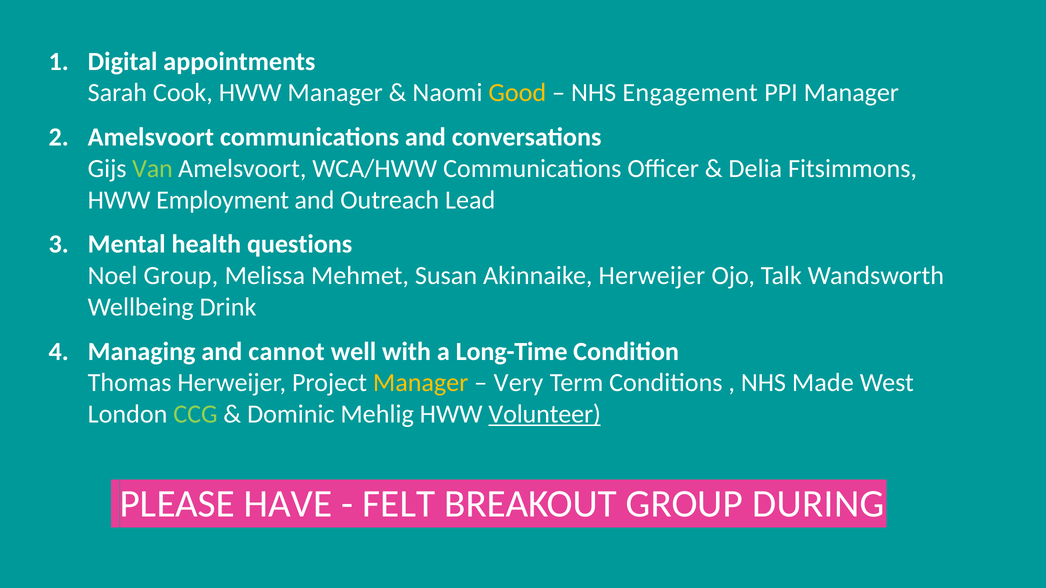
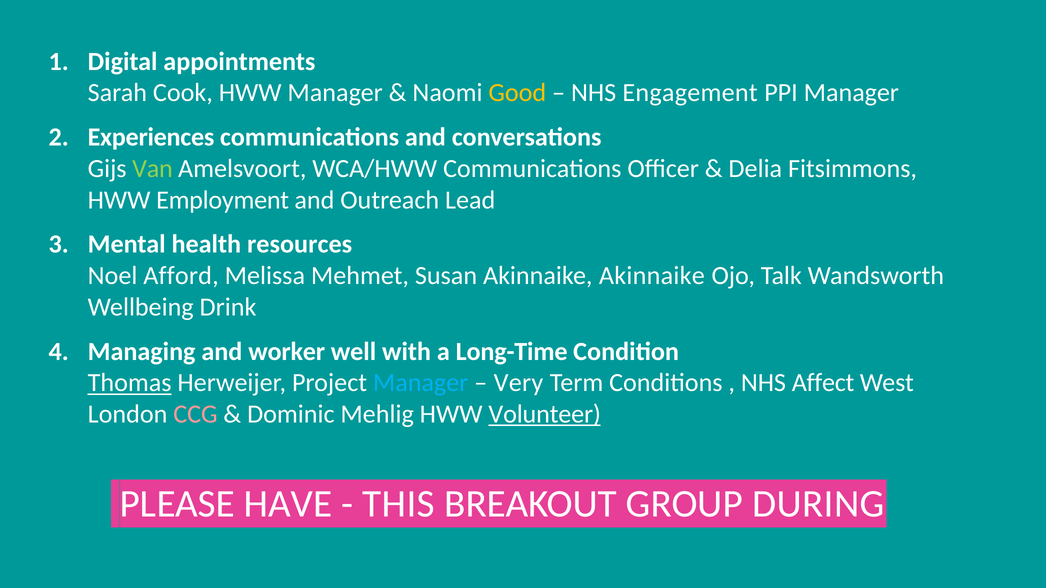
Amelsvoort at (151, 137): Amelsvoort -> Experiences
questions: questions -> resources
Noel Group: Group -> Afford
Akinnaike Herweijer: Herweijer -> Akinnaike
cannot: cannot -> worker
Thomas underline: none -> present
Manager at (421, 383) colour: yellow -> light blue
Made: Made -> Affect
CCG colour: light green -> pink
FELT: FELT -> THIS
